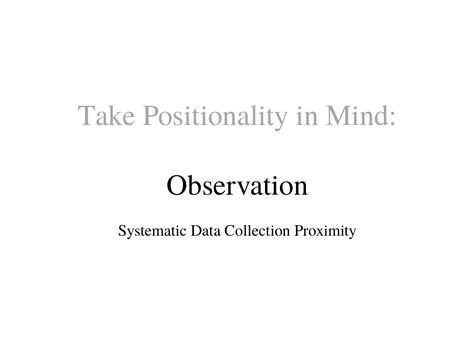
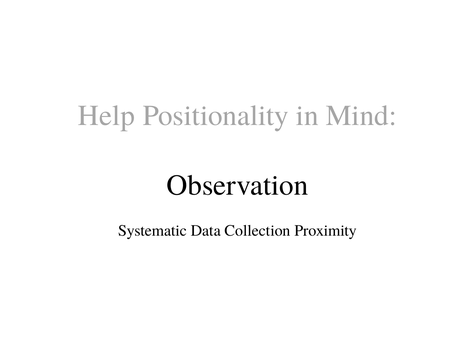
Take: Take -> Help
